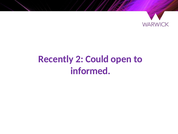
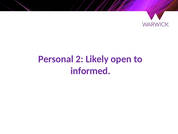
Recently: Recently -> Personal
Could: Could -> Likely
